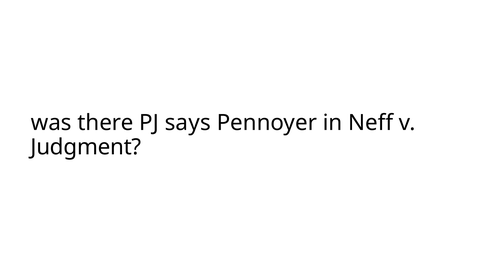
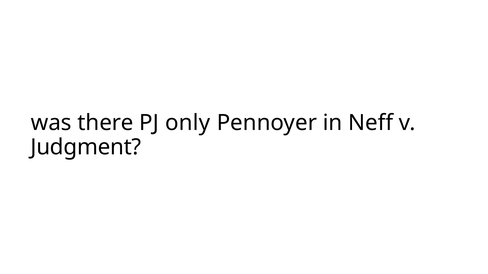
says: says -> only
